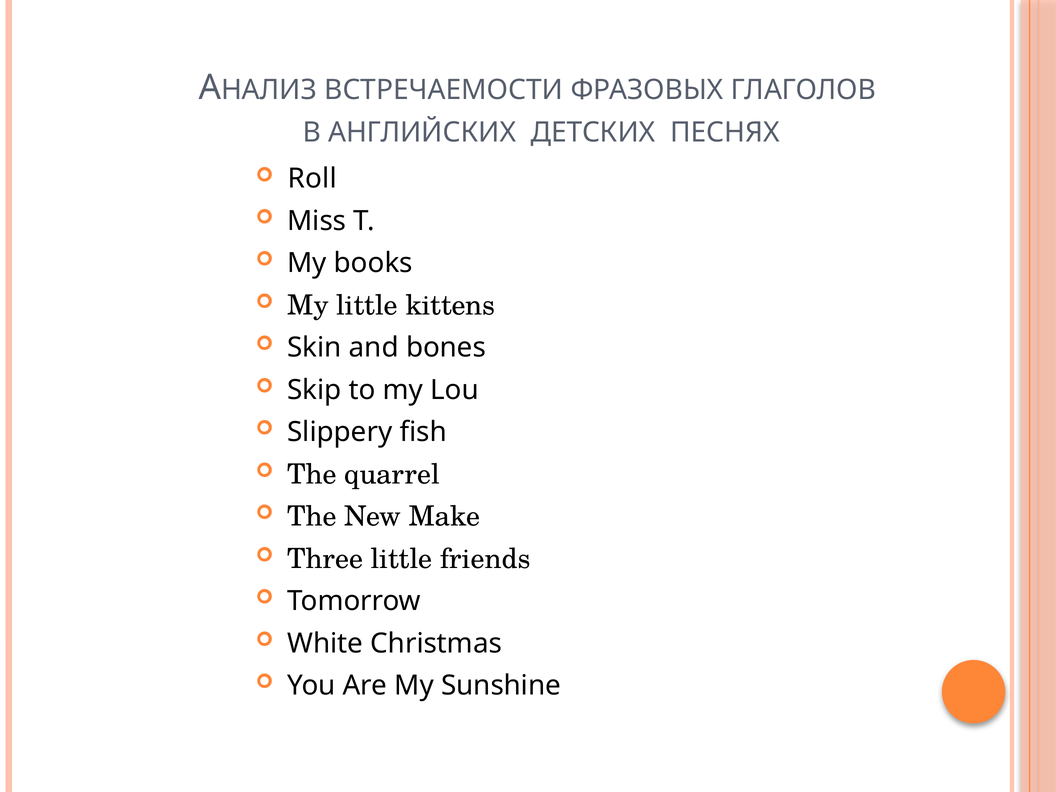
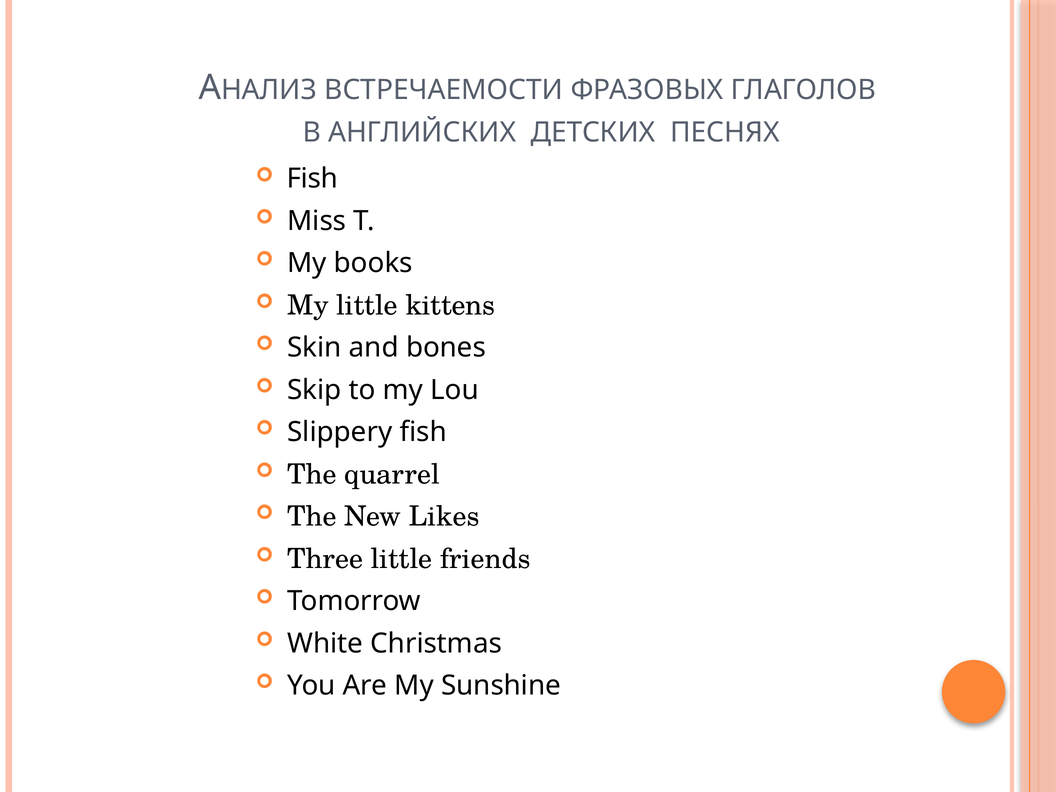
Roll at (312, 179): Roll -> Fish
Make: Make -> Likes
